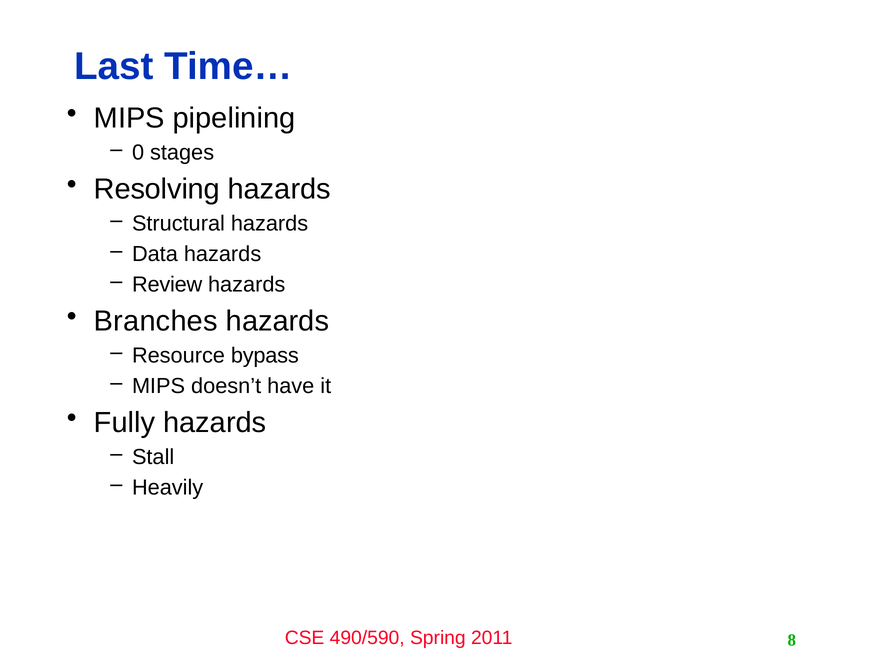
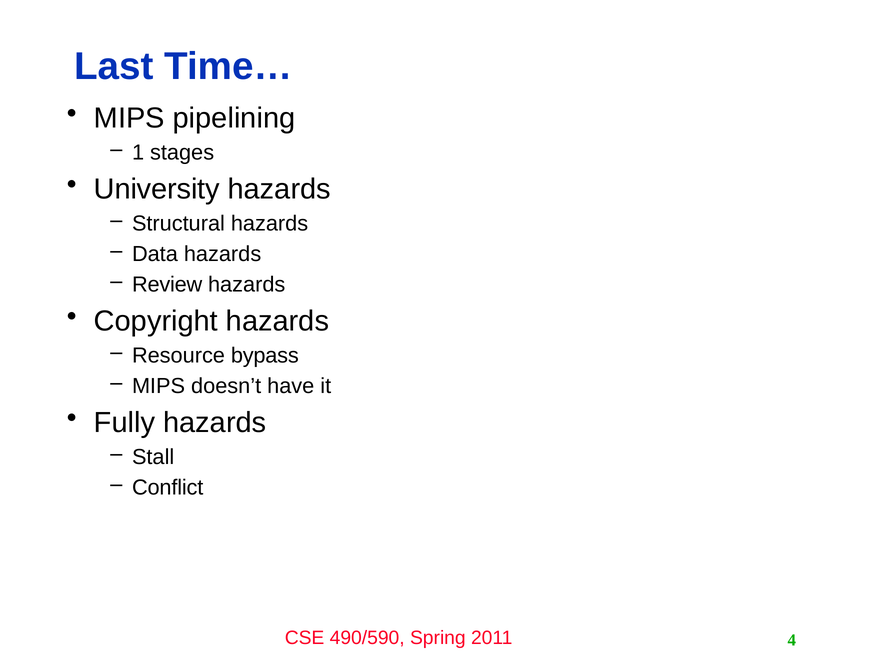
0: 0 -> 1
Resolving: Resolving -> University
Branches: Branches -> Copyright
Heavily: Heavily -> Conflict
8: 8 -> 4
